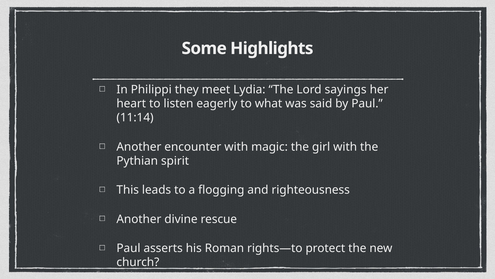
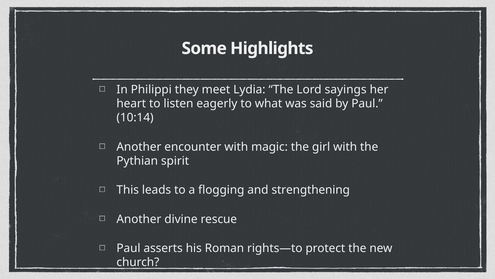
11:14: 11:14 -> 10:14
righteousness: righteousness -> strengthening
